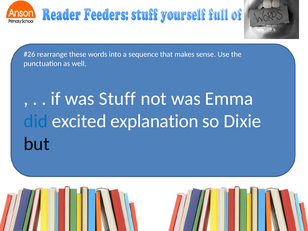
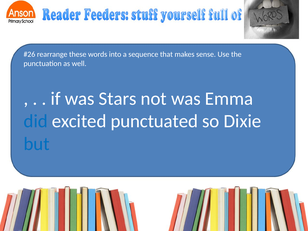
Stuff: Stuff -> Stars
explanation: explanation -> punctuated
but colour: black -> blue
